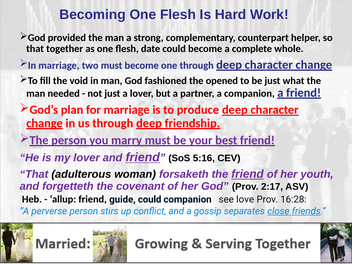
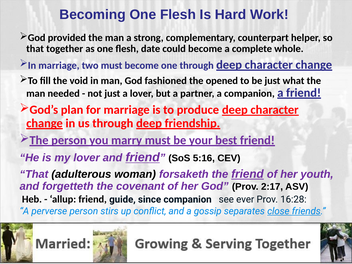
guide could: could -> since
love: love -> ever
